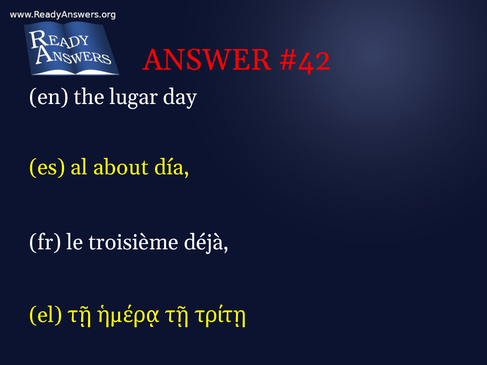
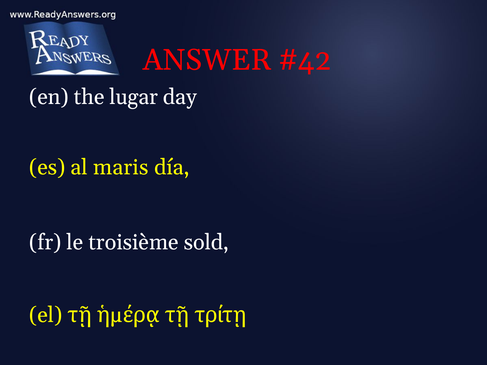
about: about -> maris
déjà: déjà -> sold
